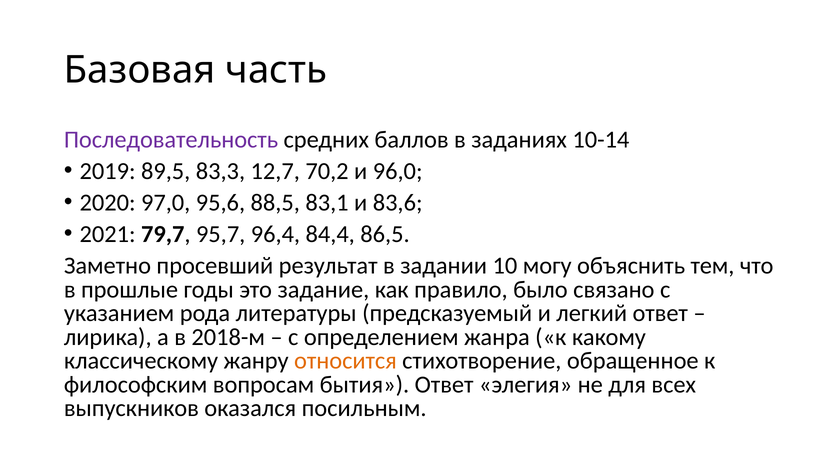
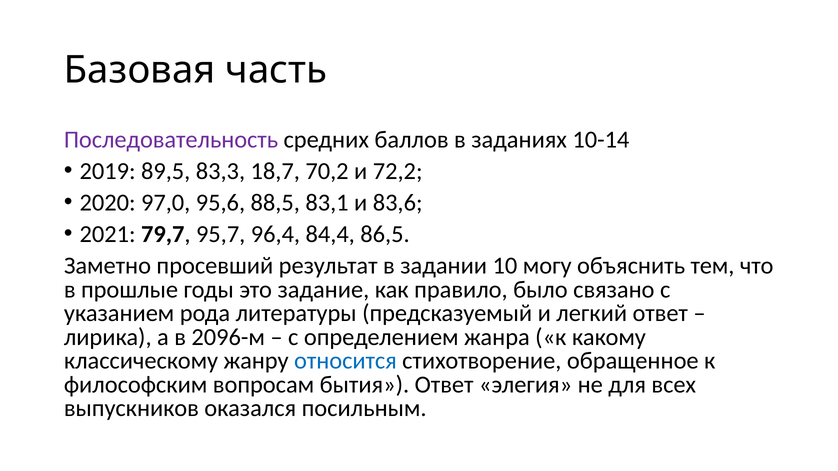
12,7: 12,7 -> 18,7
96,0: 96,0 -> 72,2
2018-м: 2018-м -> 2096-м
относится colour: orange -> blue
